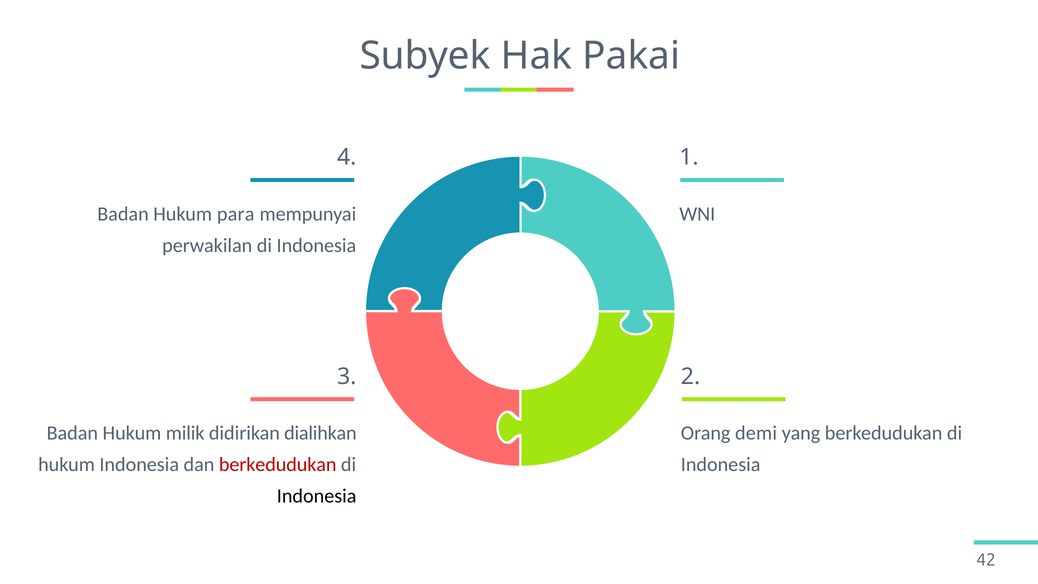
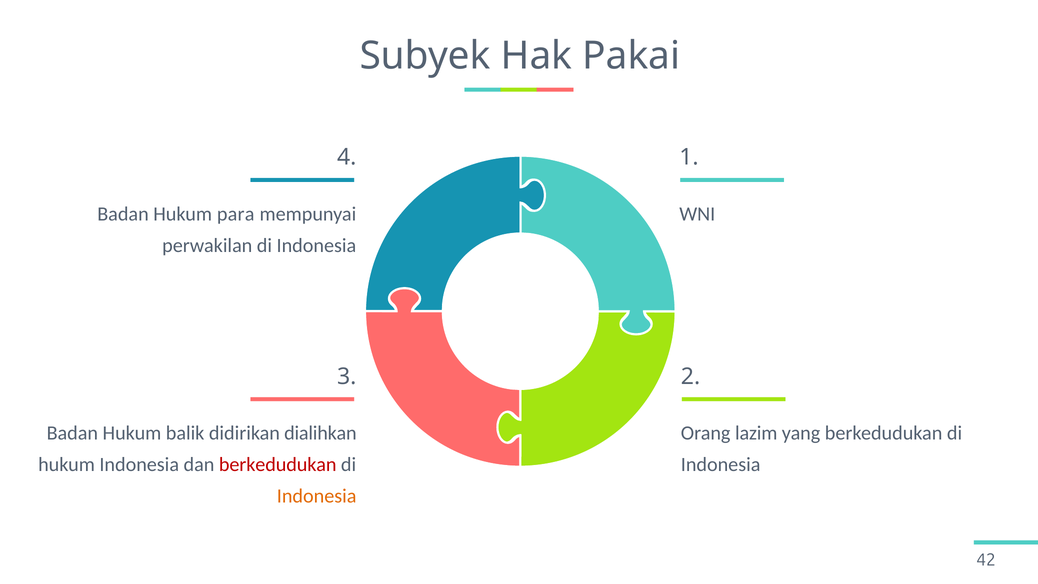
milik: milik -> balik
demi: demi -> lazim
Indonesia at (317, 496) colour: black -> orange
